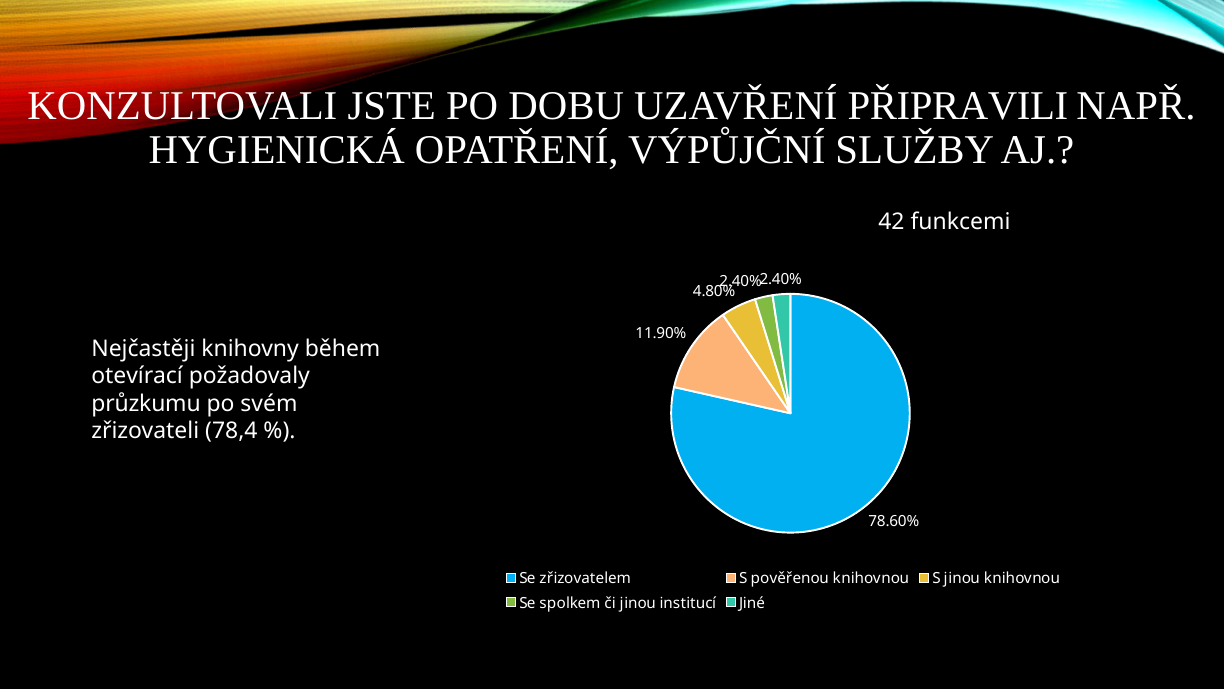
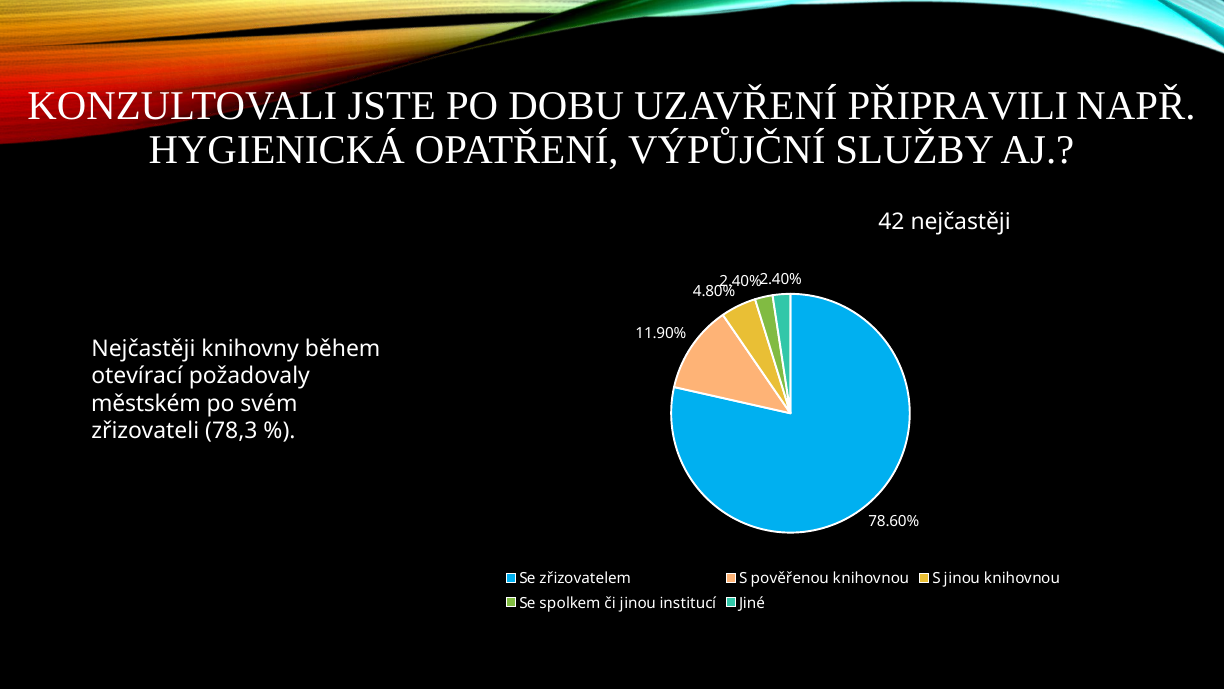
42 funkcemi: funkcemi -> nejčastěji
průzkumu: průzkumu -> městském
78,4: 78,4 -> 78,3
